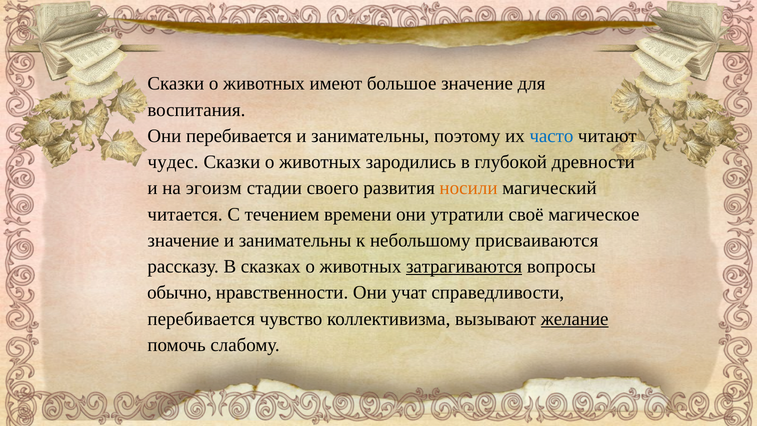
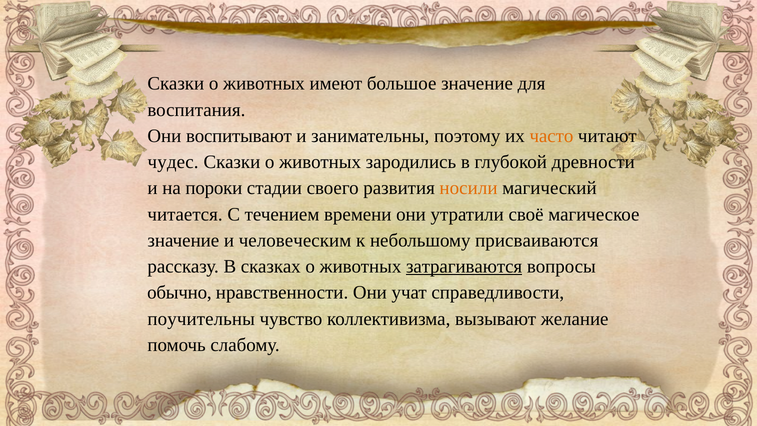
Они перебивается: перебивается -> воспитывают
часто colour: blue -> orange
эгоизм: эгоизм -> пороки
значение и занимательны: занимательны -> человеческим
перебивается at (201, 319): перебивается -> поучительны
желание underline: present -> none
